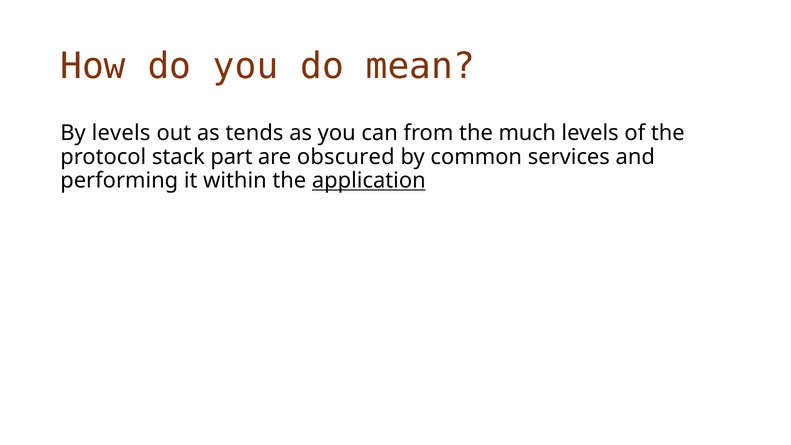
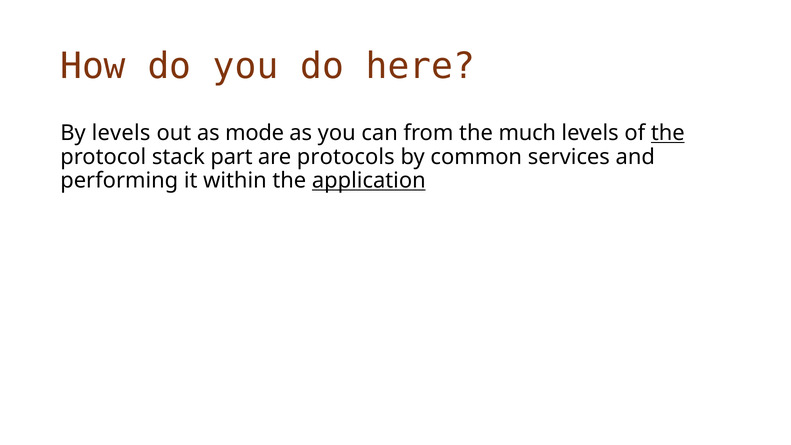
mean: mean -> here
tends: tends -> mode
the at (668, 133) underline: none -> present
obscured: obscured -> protocols
